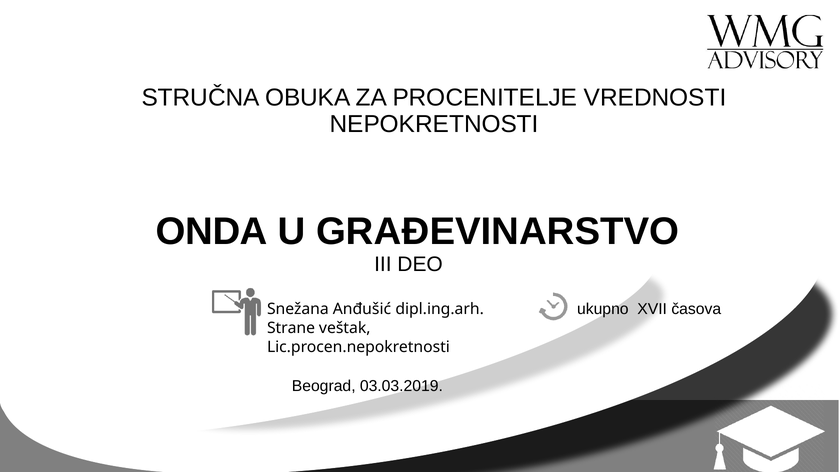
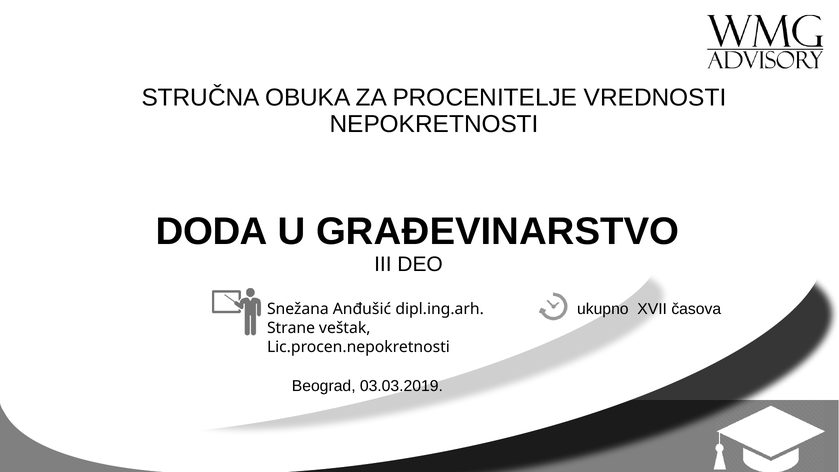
ONDA: ONDA -> DODA
